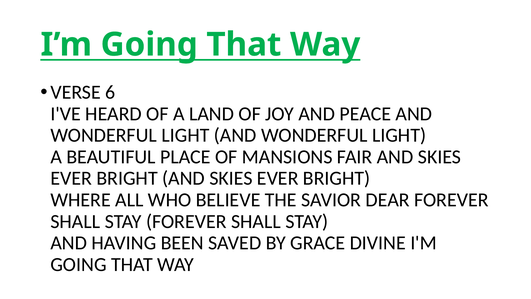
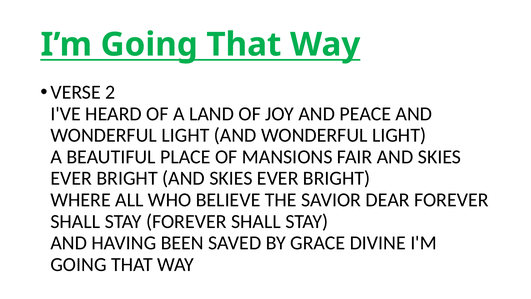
6: 6 -> 2
